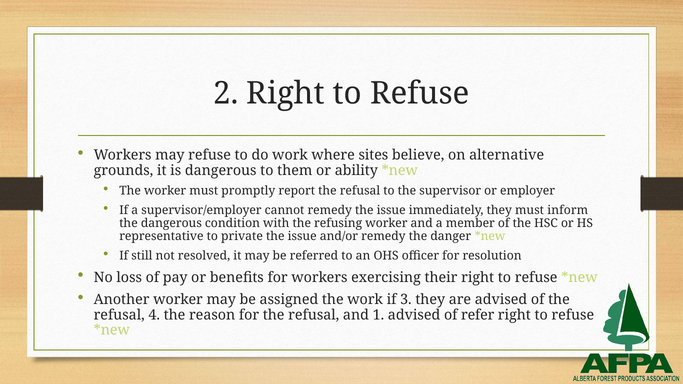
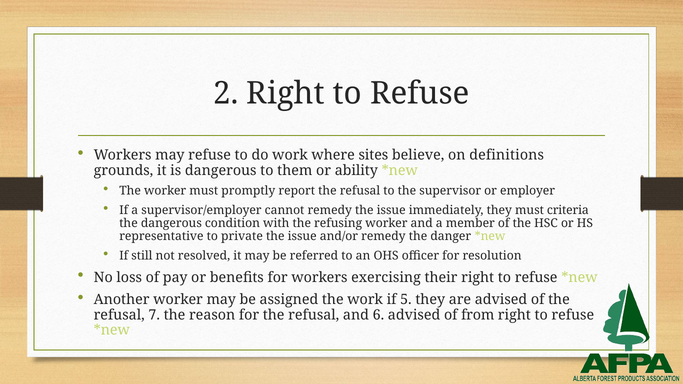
alternative: alternative -> definitions
inform: inform -> criteria
3: 3 -> 5
4: 4 -> 7
1: 1 -> 6
refer: refer -> from
